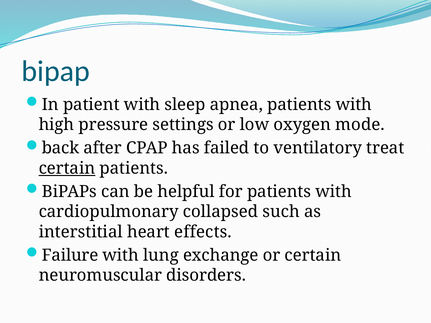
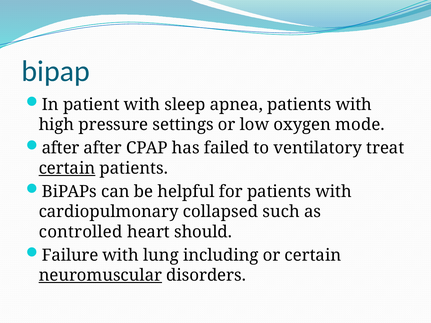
back at (61, 148): back -> after
interstitial: interstitial -> controlled
effects: effects -> should
exchange: exchange -> including
neuromuscular underline: none -> present
